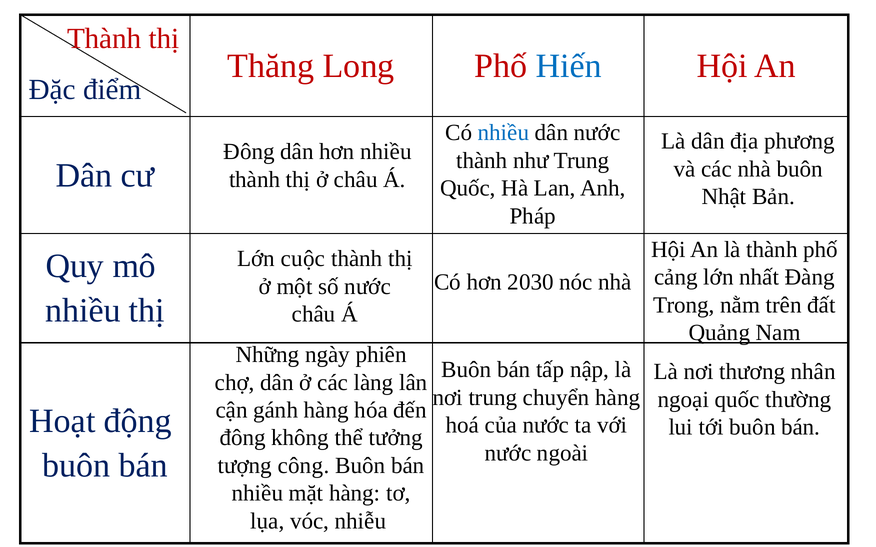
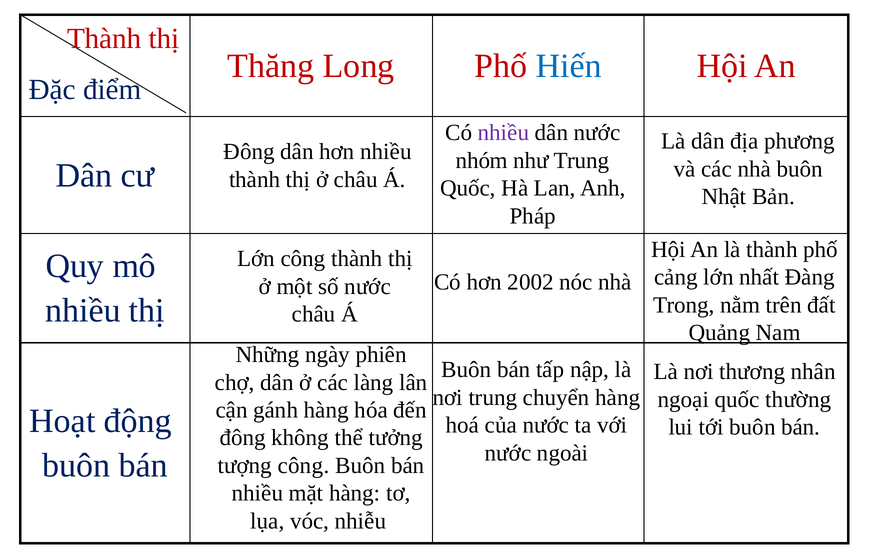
nhiều at (503, 133) colour: blue -> purple
thành at (482, 161): thành -> nhóm
Lớn cuộc: cuộc -> công
2030: 2030 -> 2002
